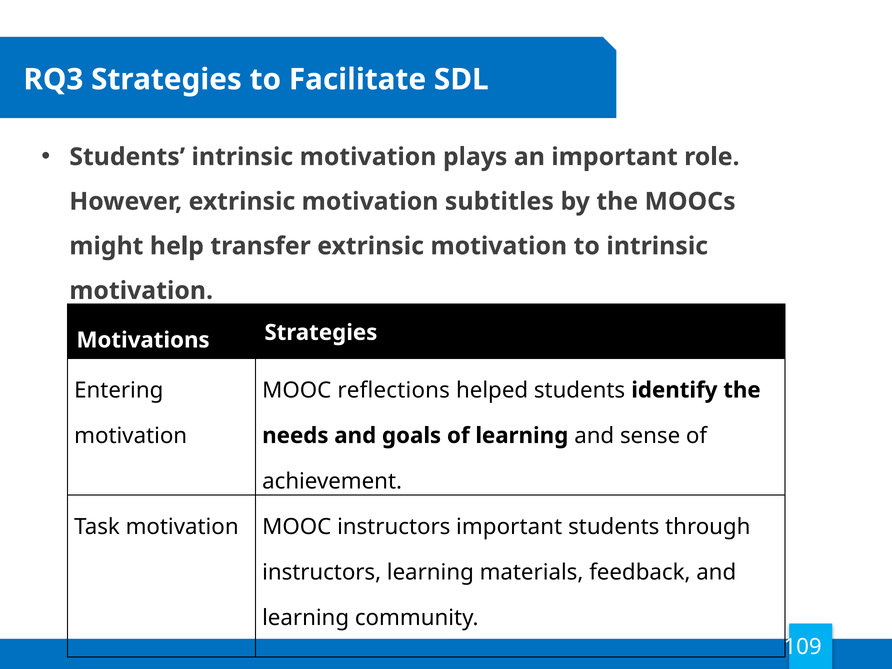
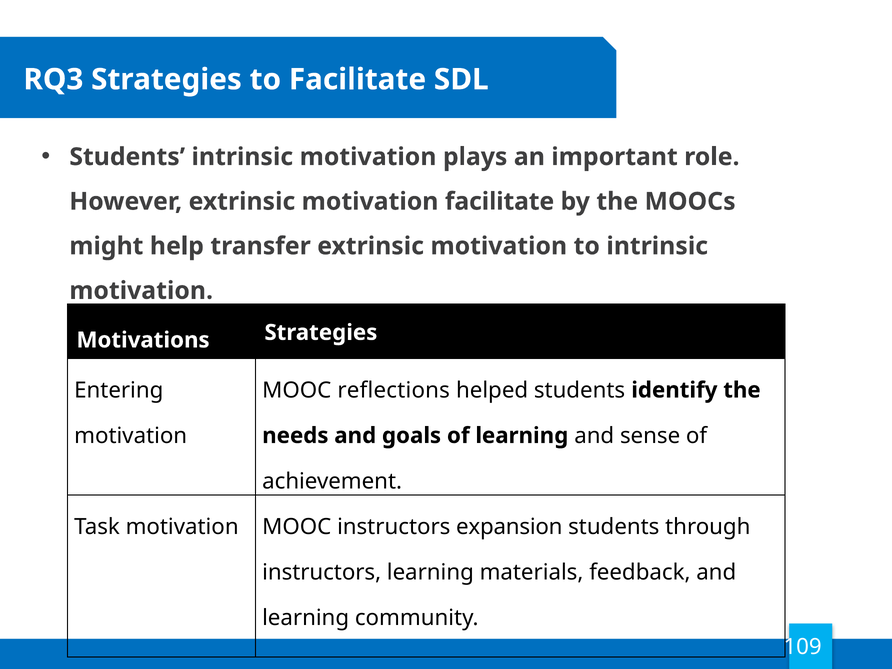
motivation subtitles: subtitles -> facilitate
instructors important: important -> expansion
